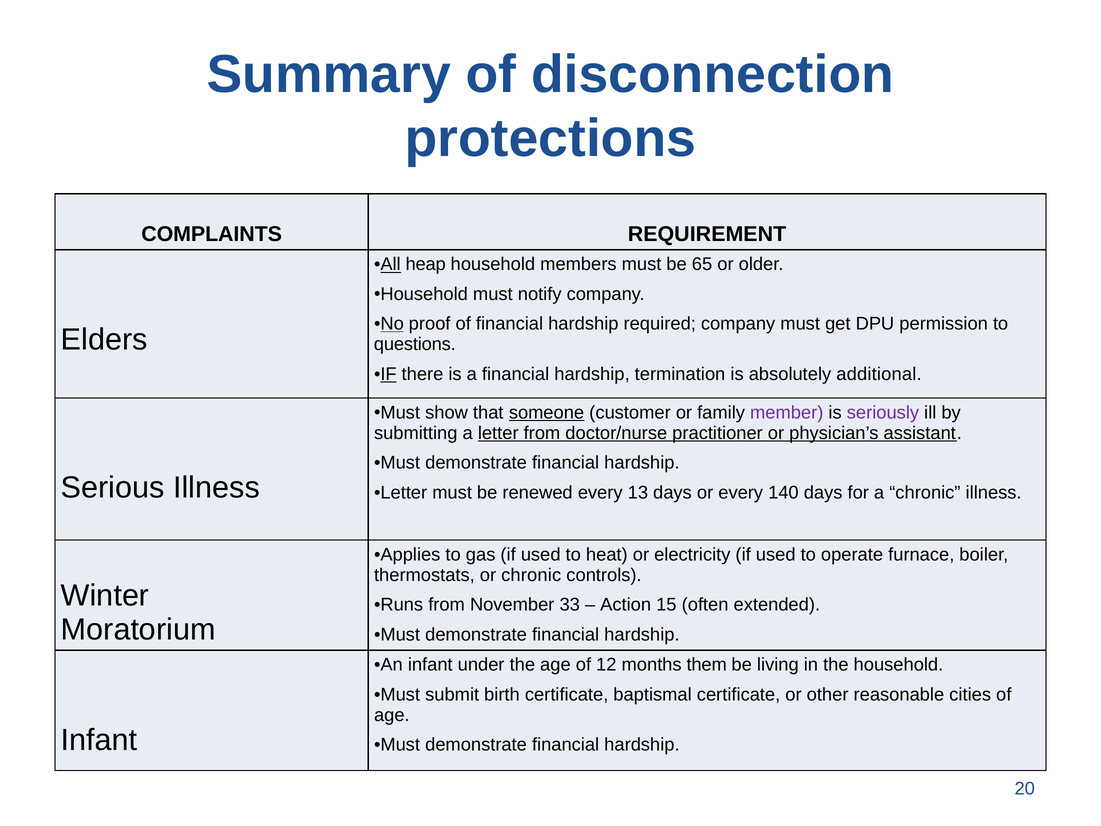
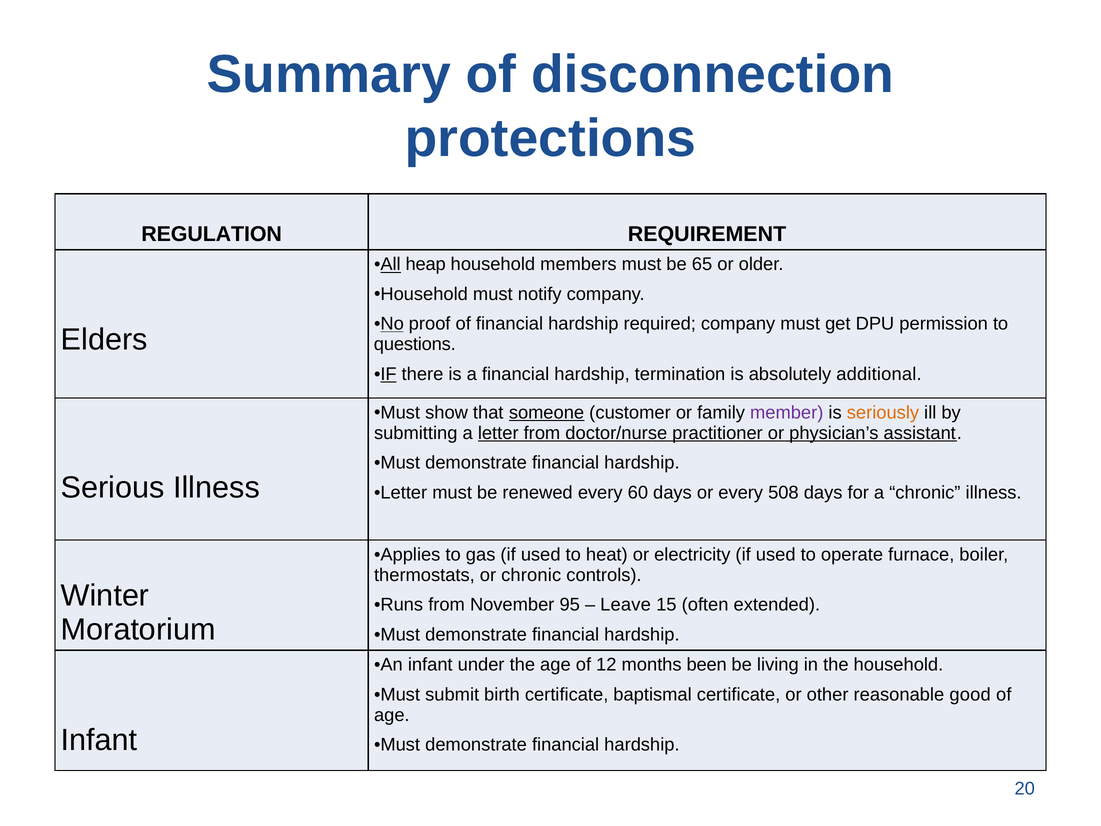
COMPLAINTS: COMPLAINTS -> REGULATION
seriously colour: purple -> orange
13: 13 -> 60
140: 140 -> 508
33: 33 -> 95
Action: Action -> Leave
them: them -> been
cities: cities -> good
